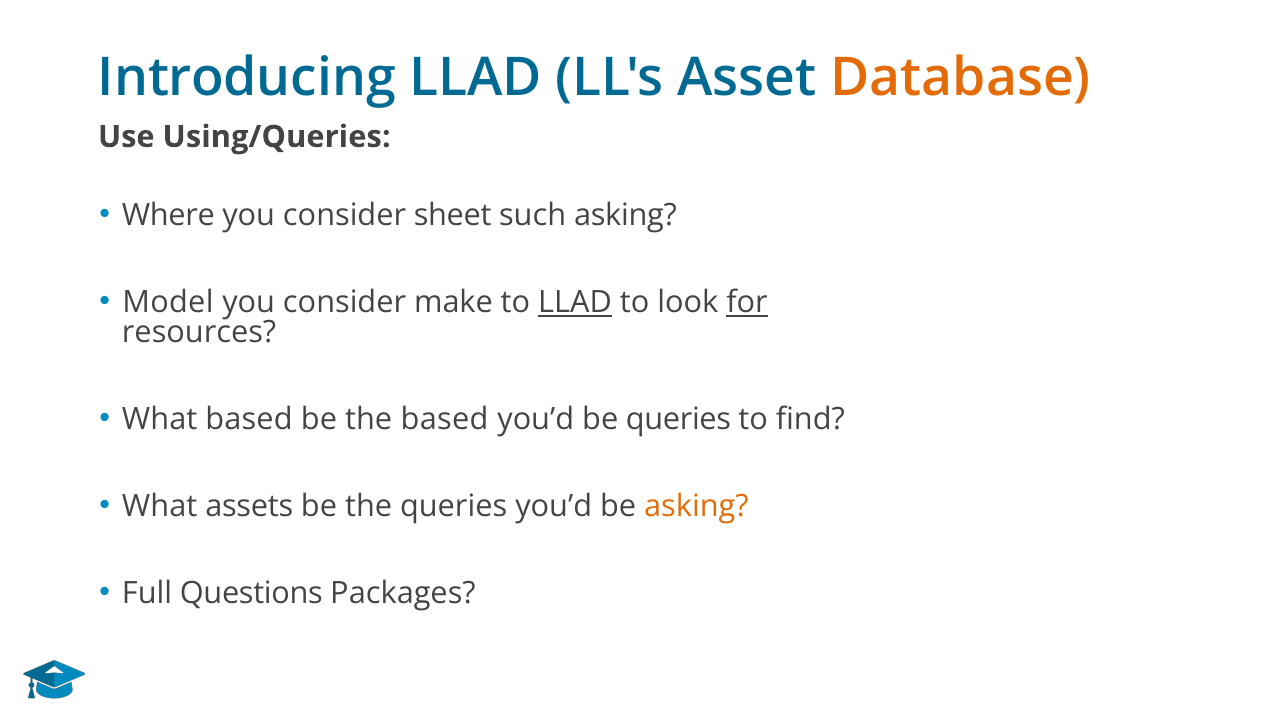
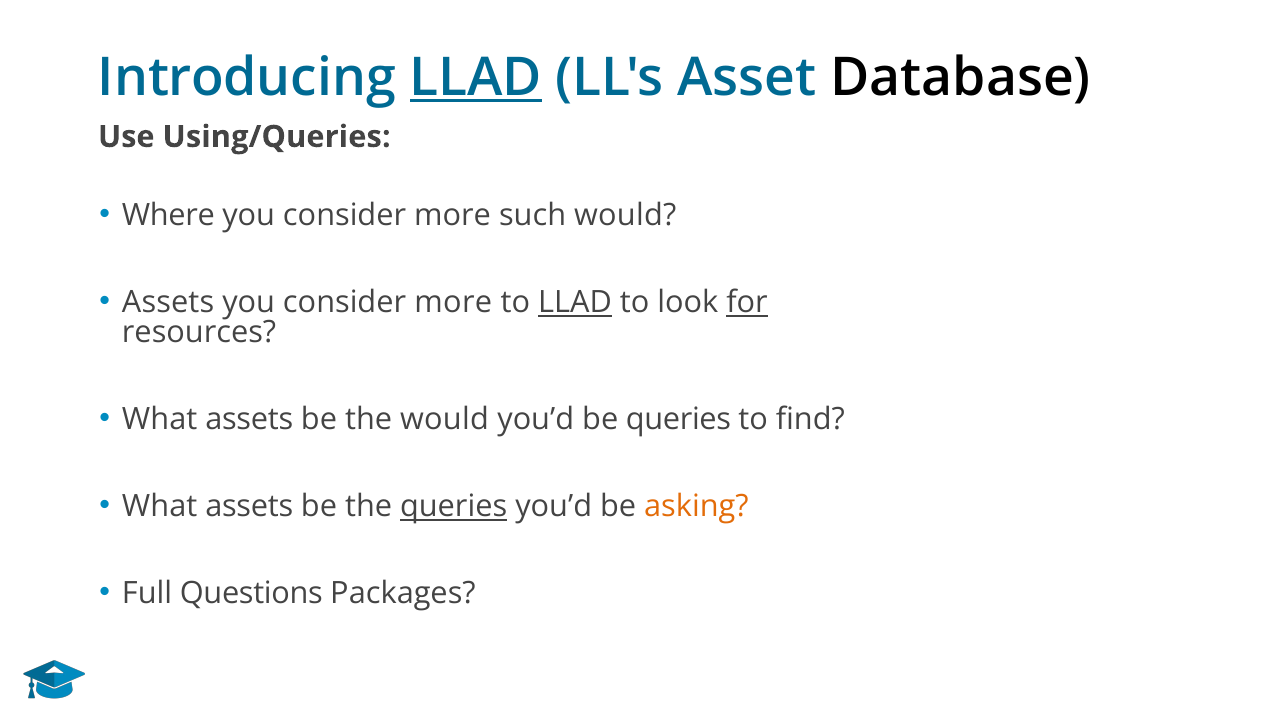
LLAD at (476, 78) underline: none -> present
Database colour: orange -> black
sheet at (453, 216): sheet -> more
such asking: asking -> would
Model at (168, 303): Model -> Assets
make at (453, 303): make -> more
based at (249, 420): based -> assets
the based: based -> would
queries at (454, 507) underline: none -> present
